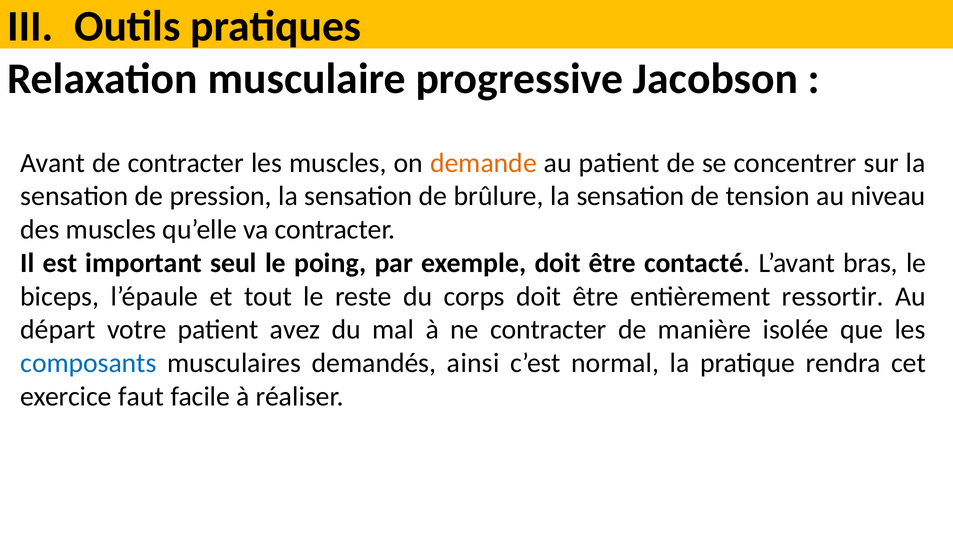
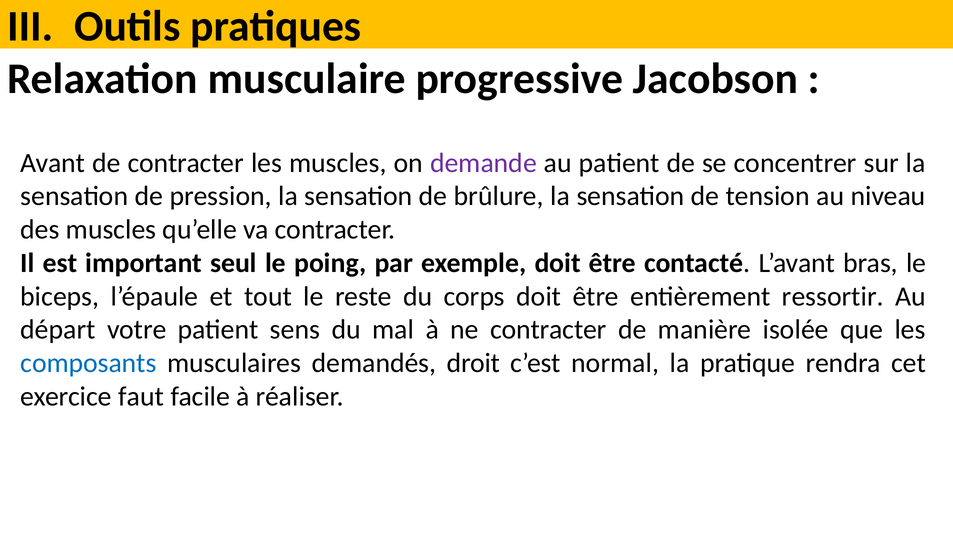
demande colour: orange -> purple
avez: avez -> sens
ainsi: ainsi -> droit
